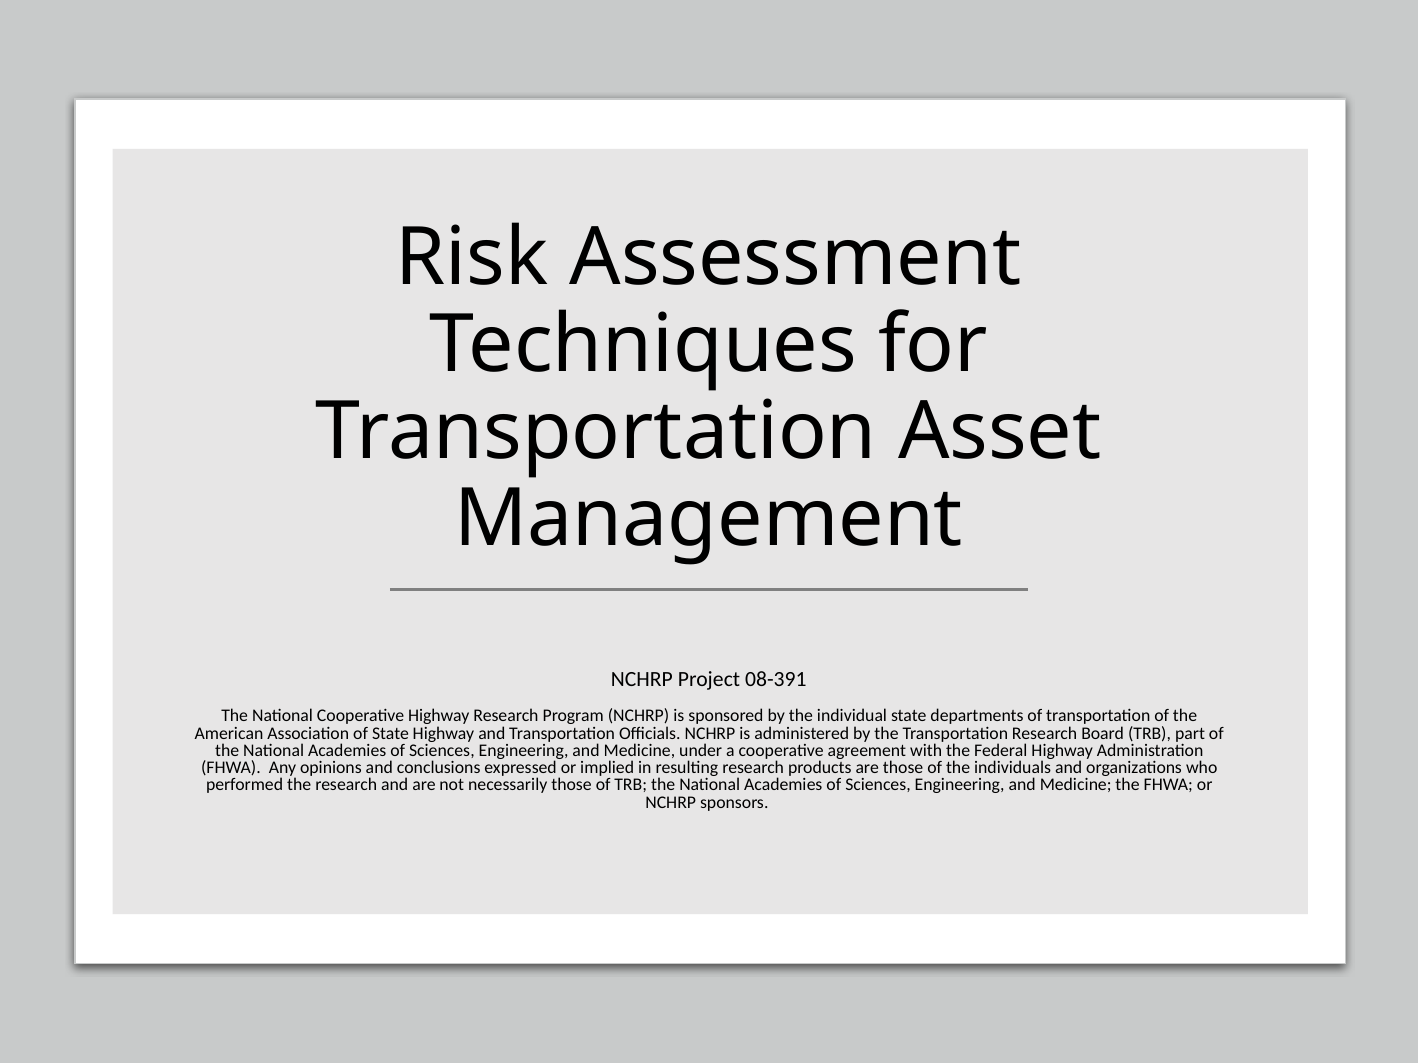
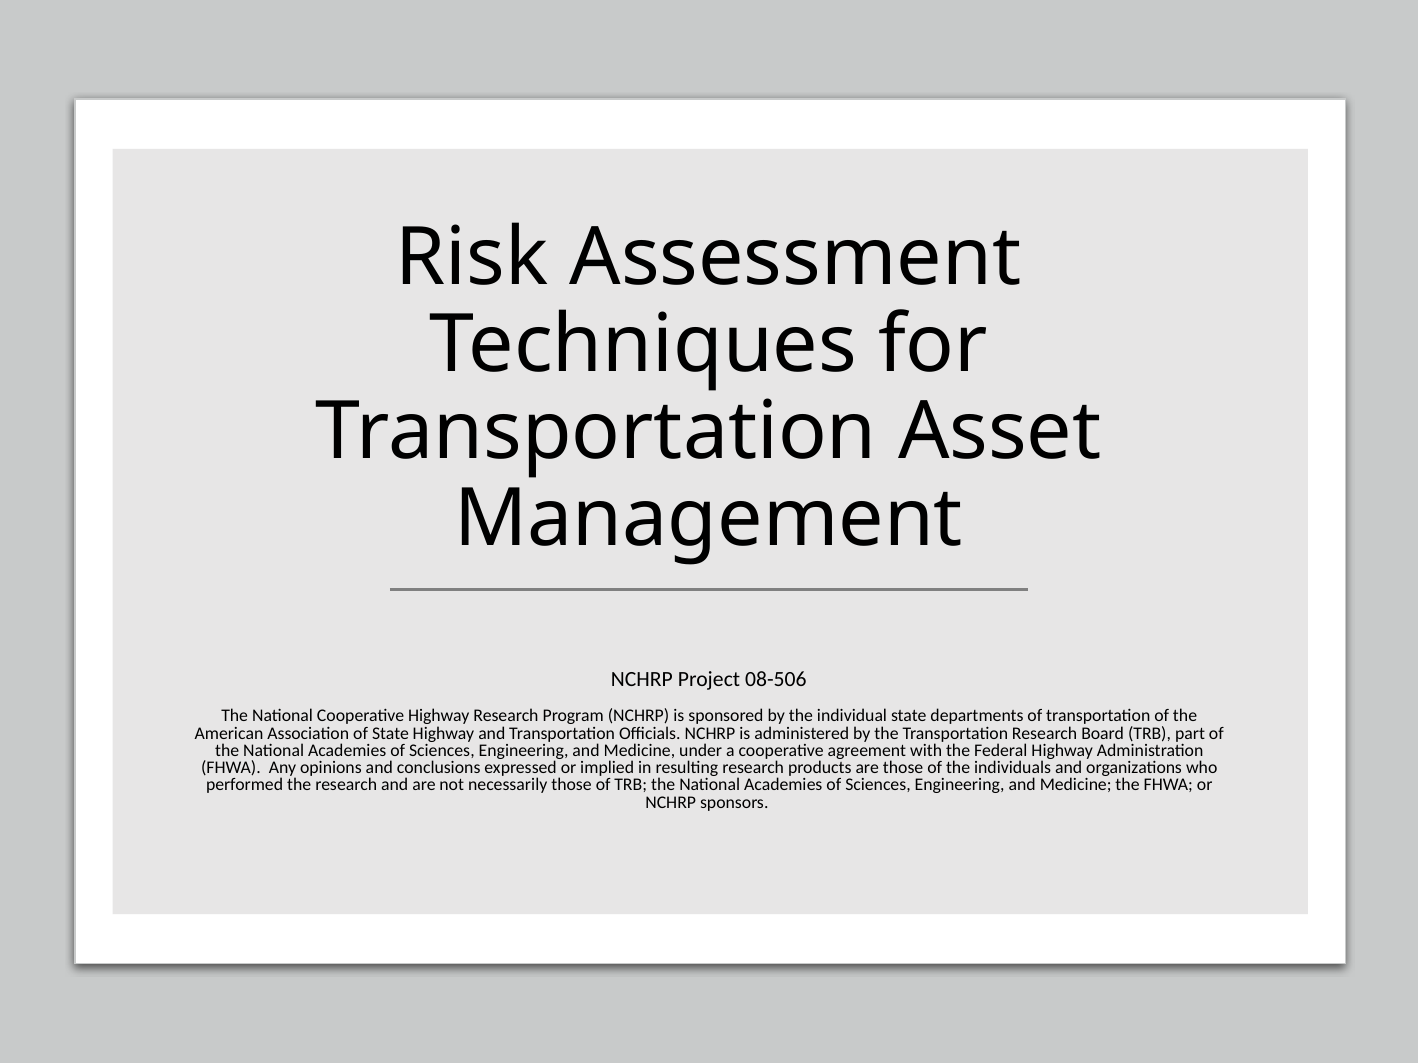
08-391: 08-391 -> 08-506
